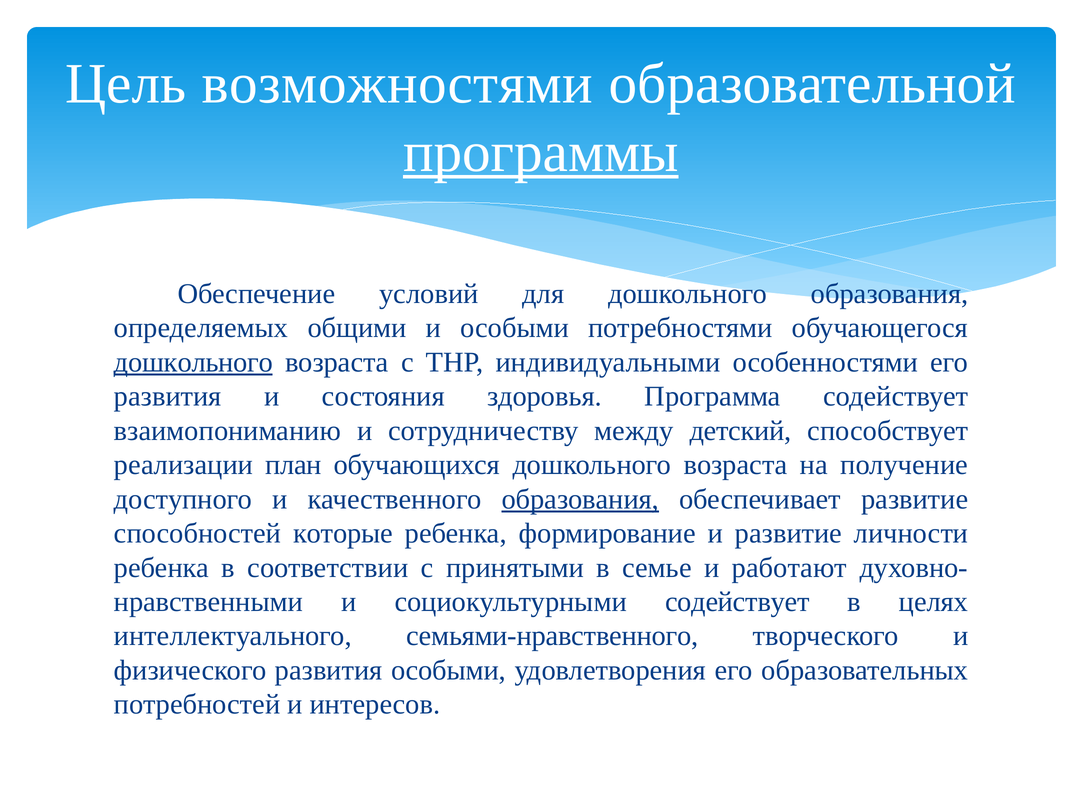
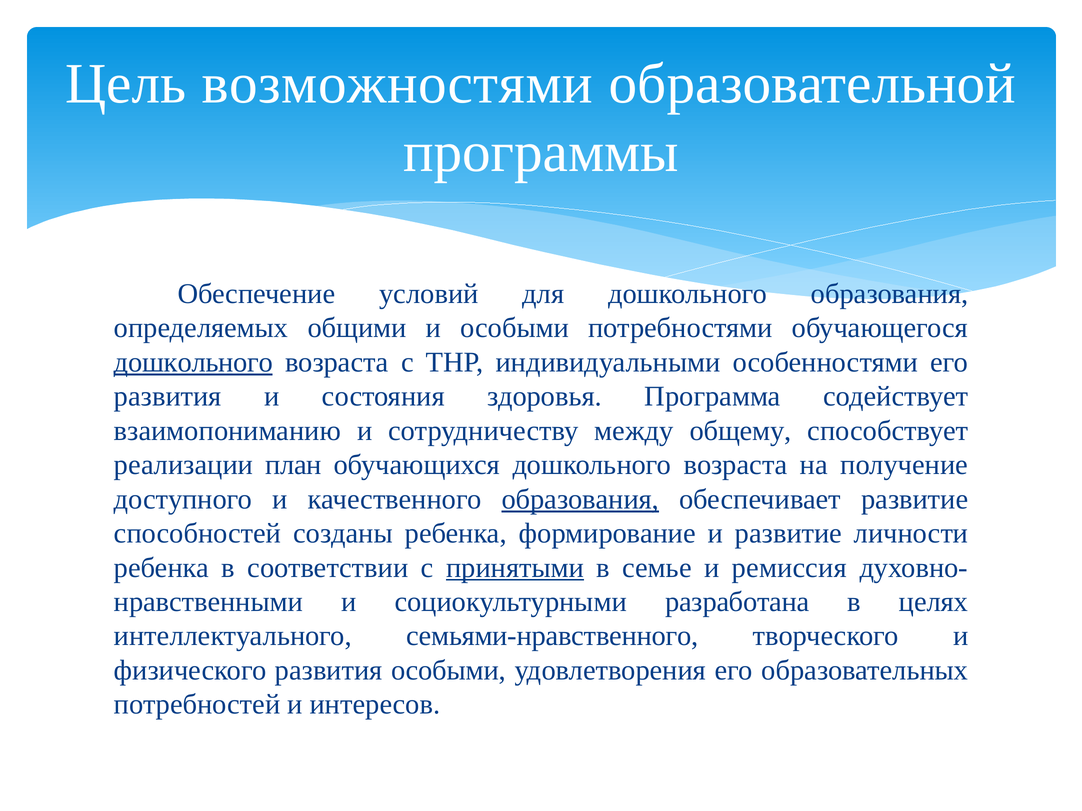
программы underline: present -> none
детский: детский -> общему
которые: которые -> созданы
принятыми underline: none -> present
работают: работают -> ремиссия
социокультурными содействует: содействует -> разработана
